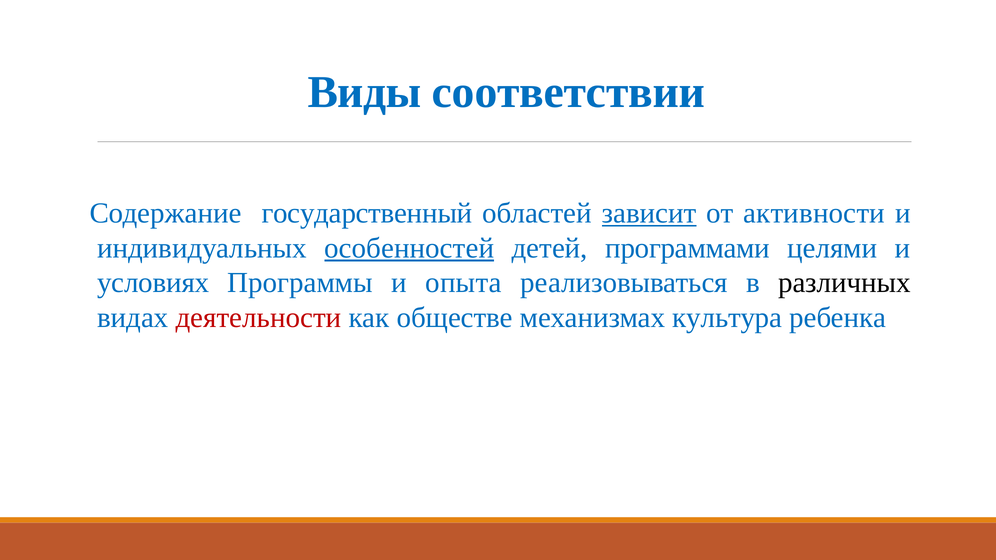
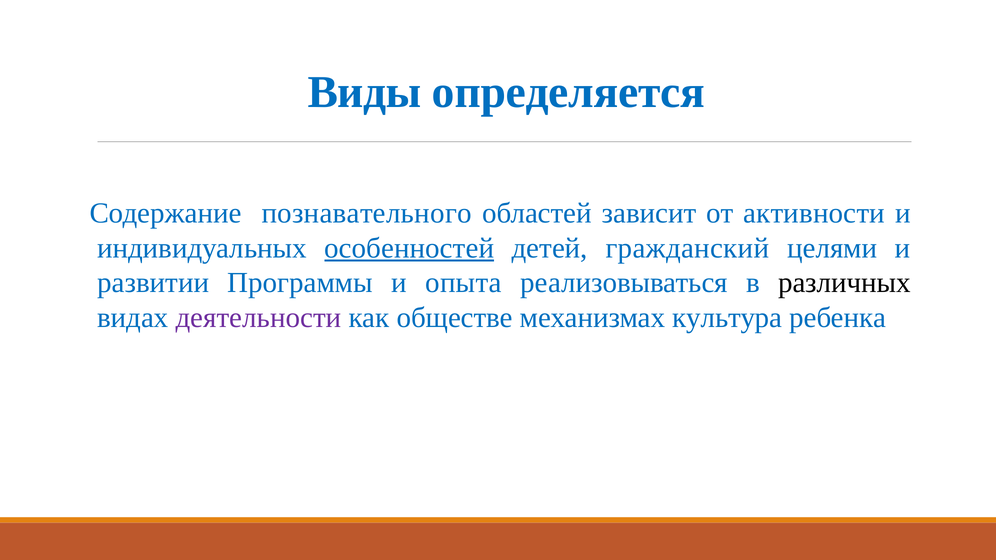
соответствии: соответствии -> определяется
государственный: государственный -> познавательного
зависит underline: present -> none
программами: программами -> гражданский
условиях: условиях -> развитии
деятельности colour: red -> purple
